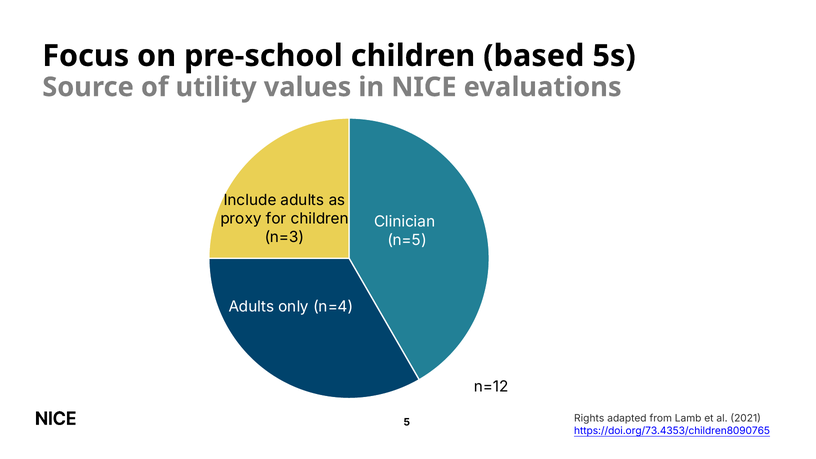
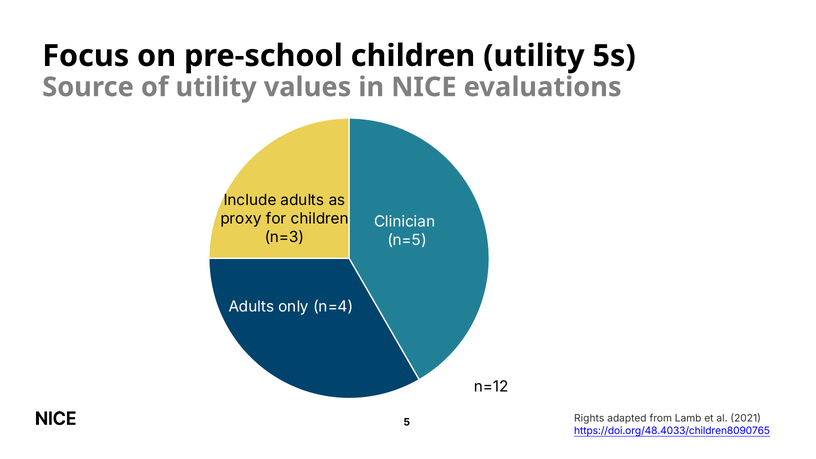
children based: based -> utility
https://doi.org/73.4353/children8090765: https://doi.org/73.4353/children8090765 -> https://doi.org/48.4033/children8090765
